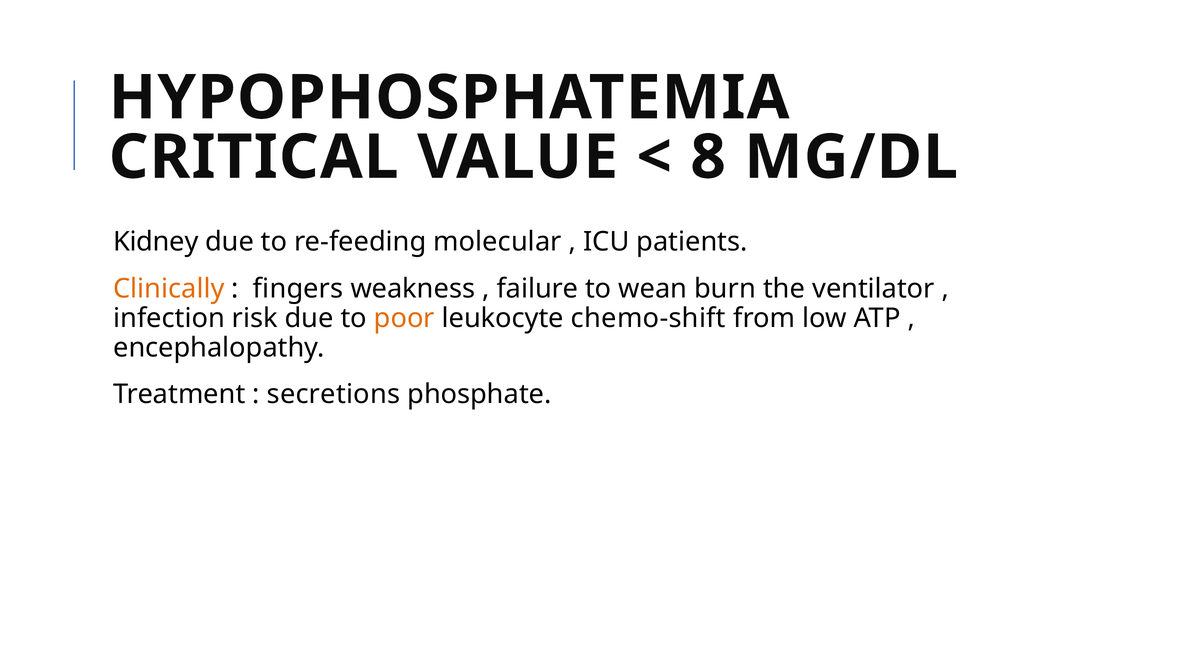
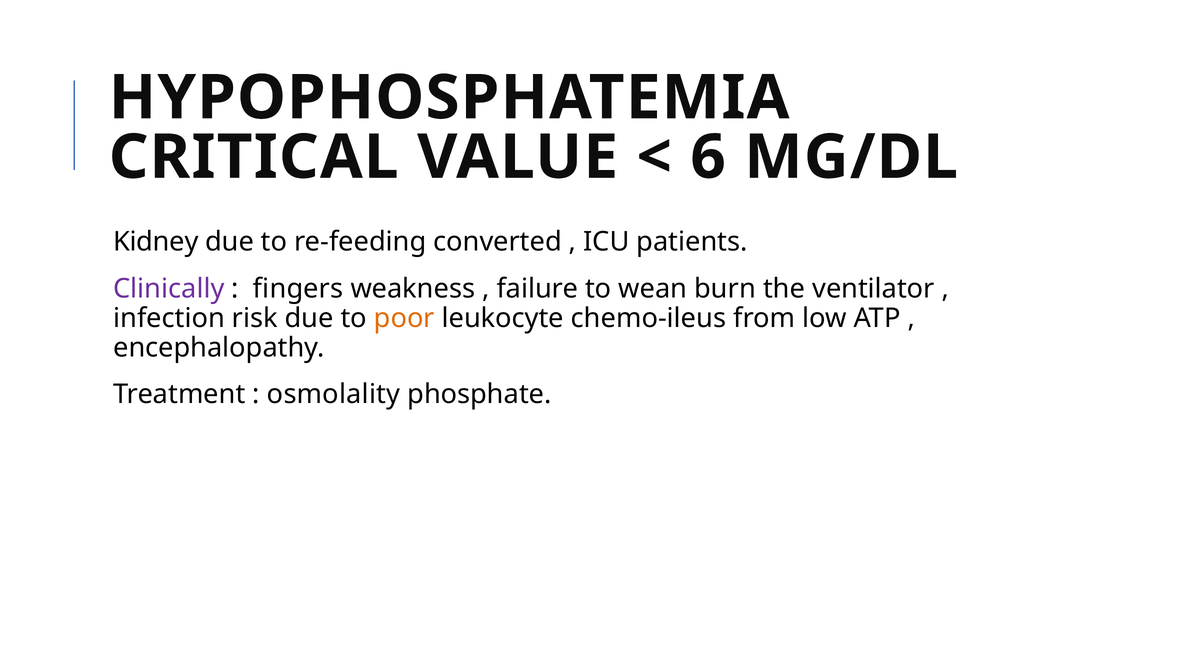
8: 8 -> 6
molecular: molecular -> converted
Clinically colour: orange -> purple
chemo-shift: chemo-shift -> chemo-ileus
secretions: secretions -> osmolality
